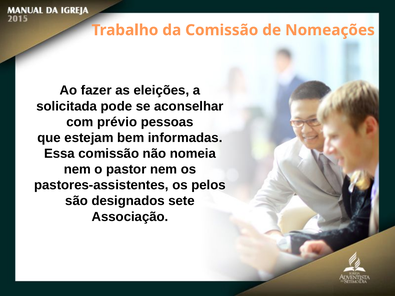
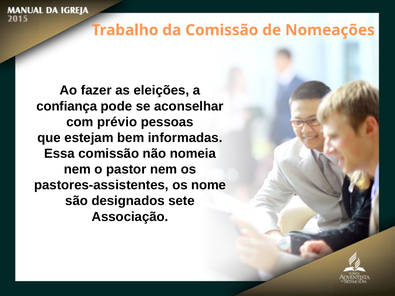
solicitada: solicitada -> confiança
pelos: pelos -> nome
